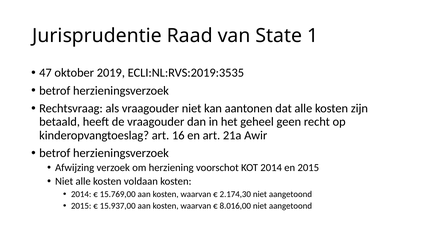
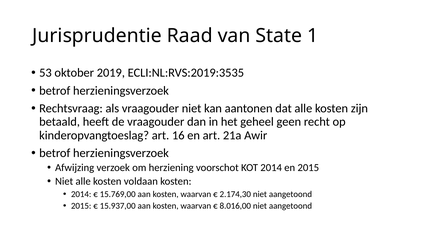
47: 47 -> 53
